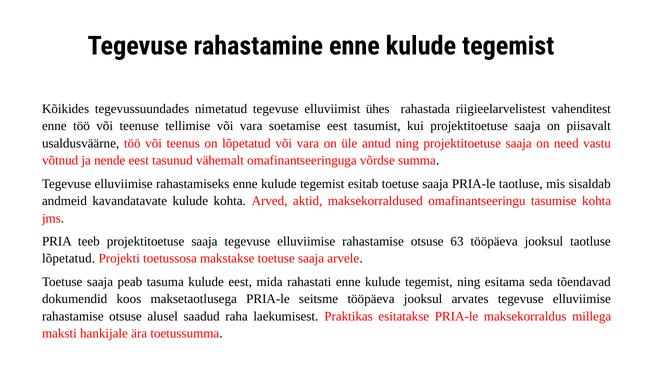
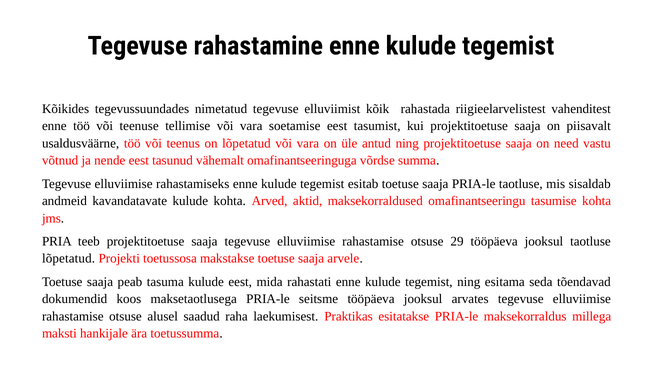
ühes: ühes -> kõik
63: 63 -> 29
